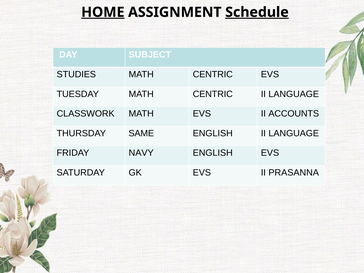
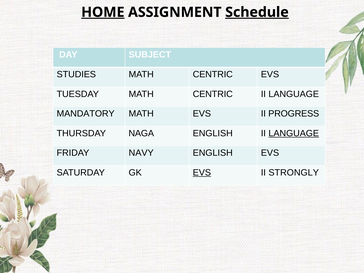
CLASSWORK: CLASSWORK -> MANDATORY
ACCOUNTS: ACCOUNTS -> PROGRESS
SAME: SAME -> NAGA
LANGUAGE at (294, 133) underline: none -> present
EVS at (202, 173) underline: none -> present
PRASANNA: PRASANNA -> STRONGLY
